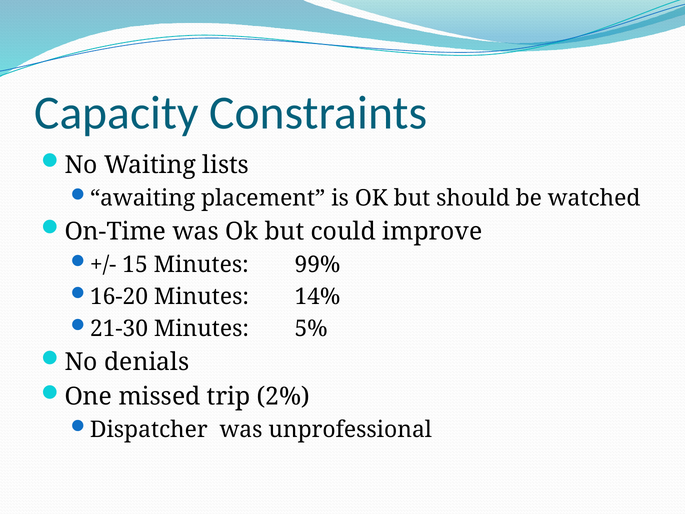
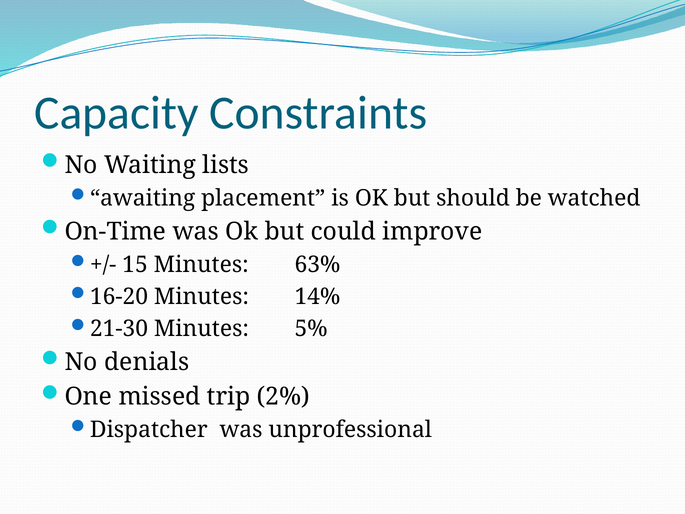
99%: 99% -> 63%
